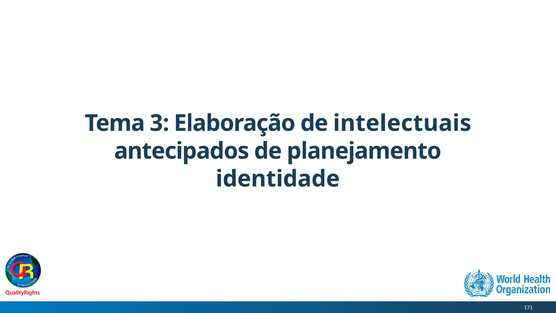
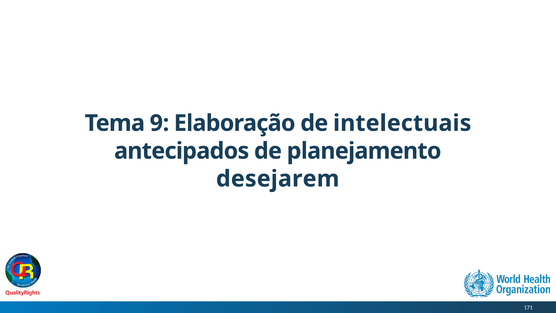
3: 3 -> 9
identidade: identidade -> desejarem
